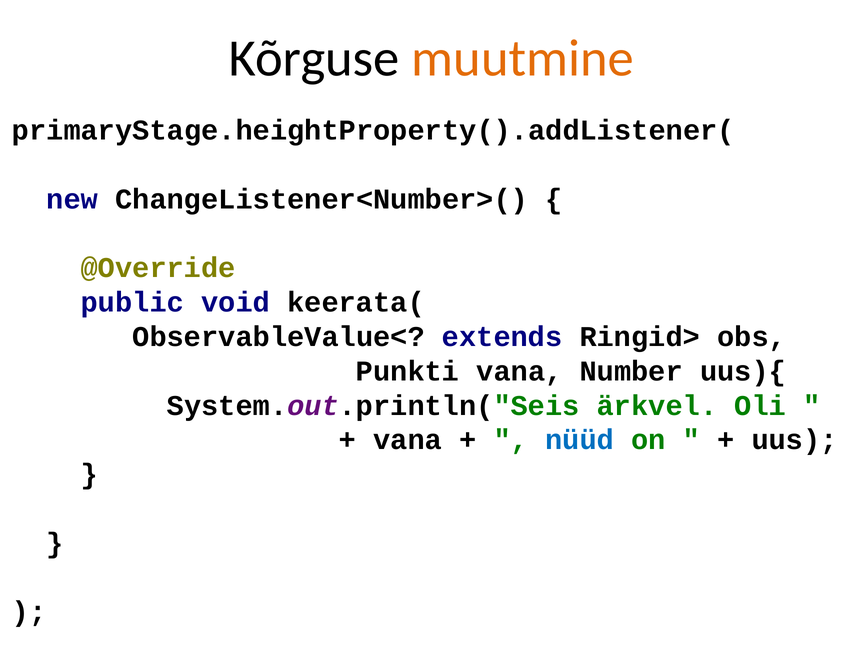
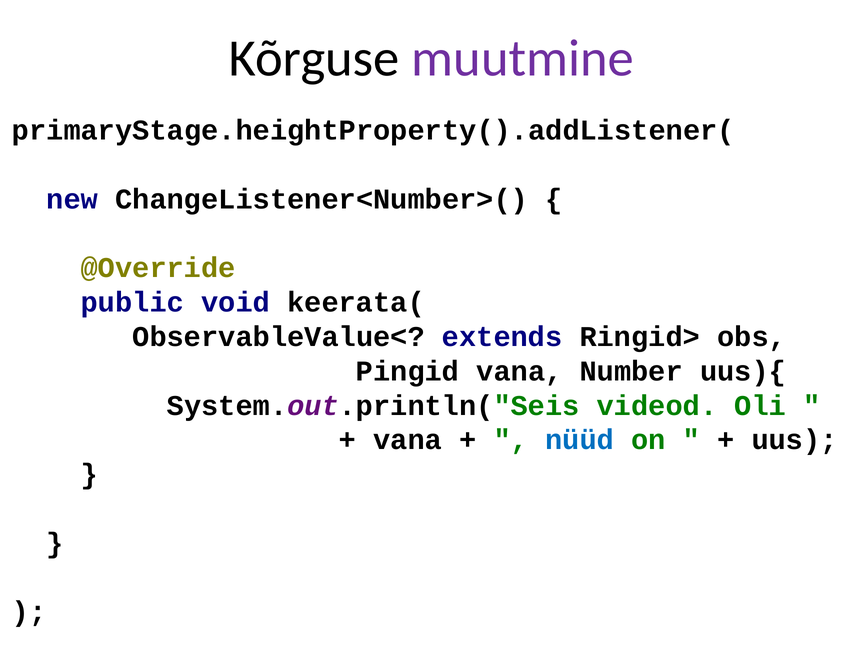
muutmine colour: orange -> purple
Punkti: Punkti -> Pingid
ärkvel: ärkvel -> videod
